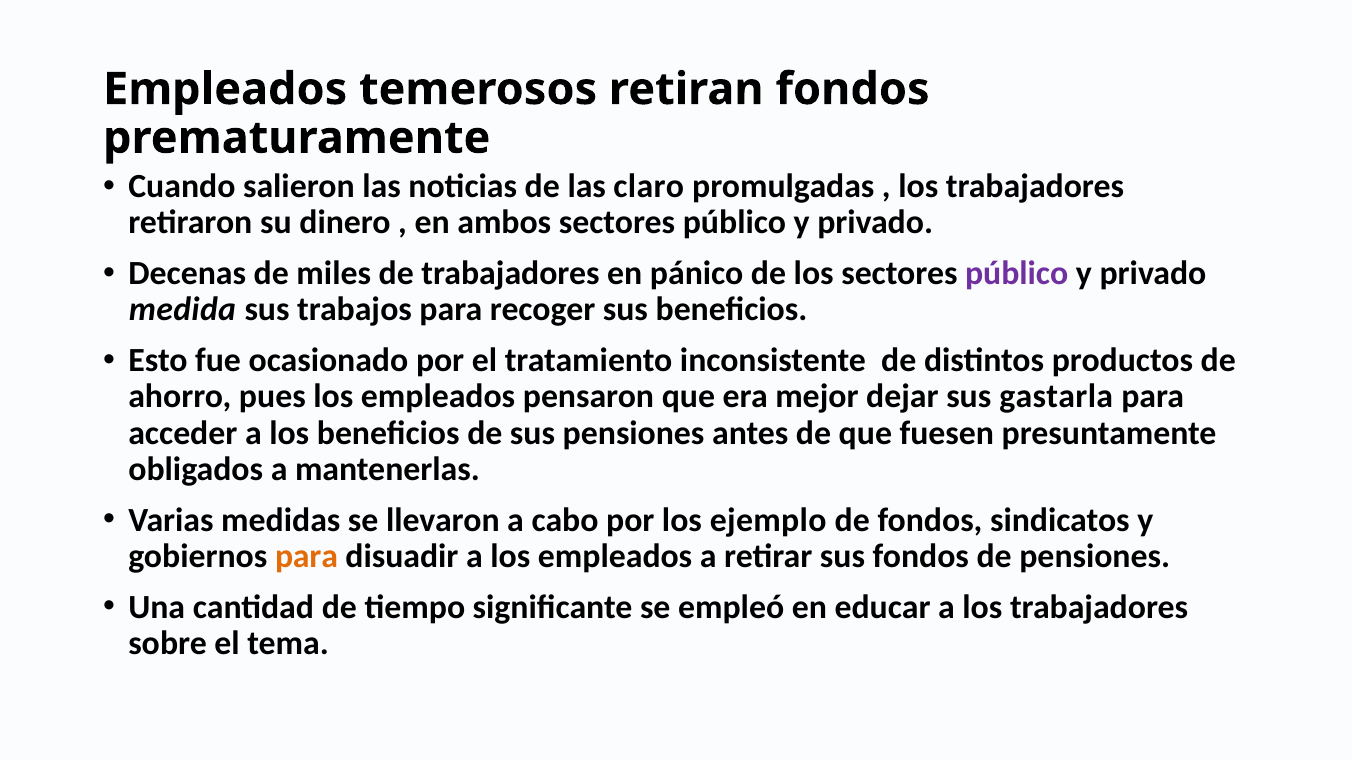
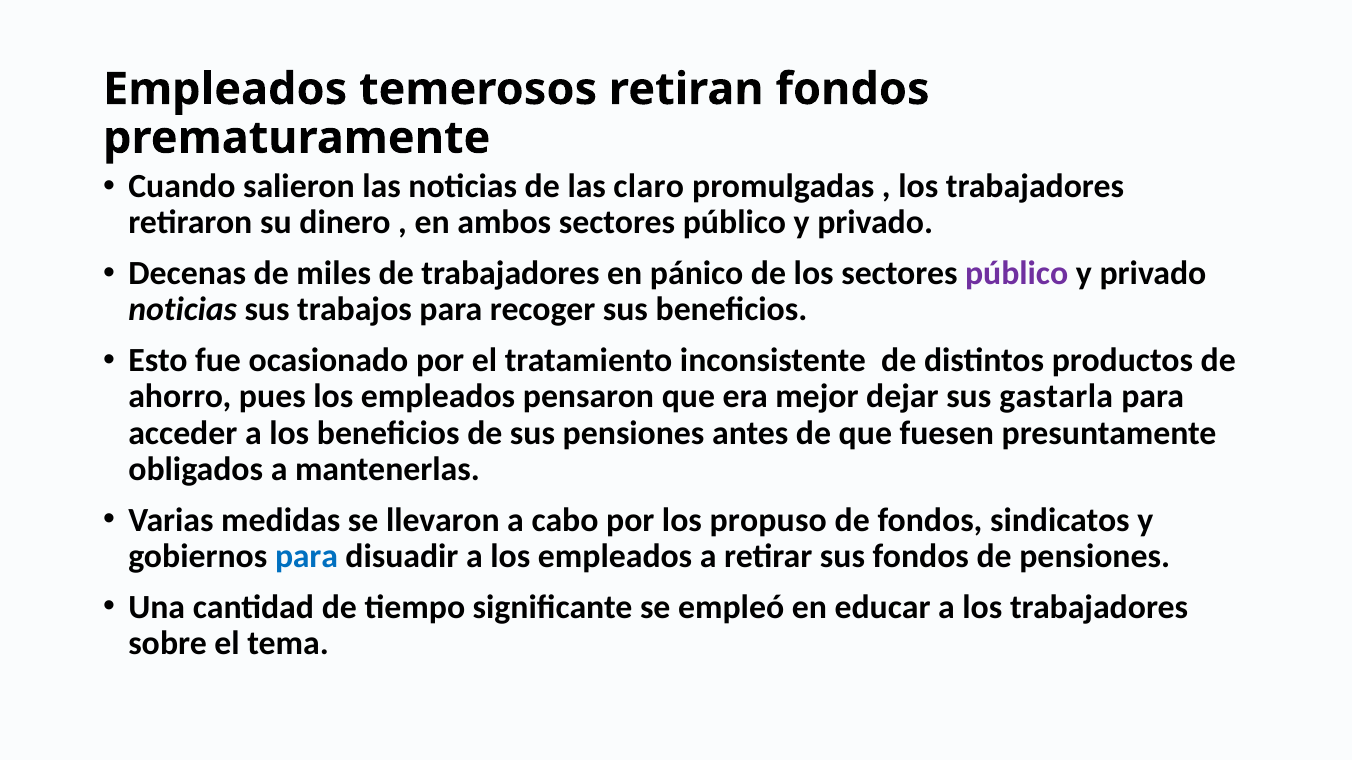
medida at (182, 310): medida -> noticias
ejemplo: ejemplo -> propuso
para at (307, 557) colour: orange -> blue
